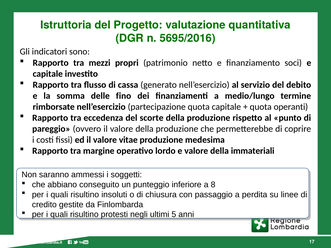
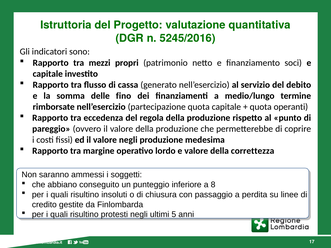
5695/2016: 5695/2016 -> 5245/2016
scorte: scorte -> regola
valore vitae: vitae -> negli
immateriali: immateriali -> correttezza
